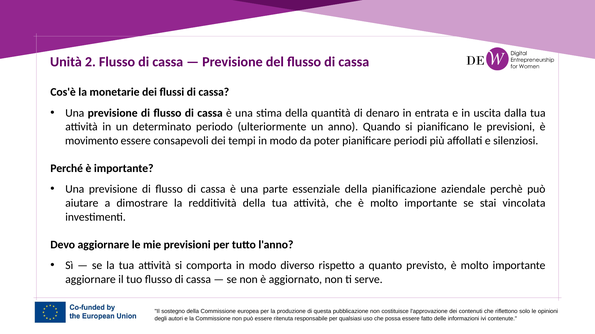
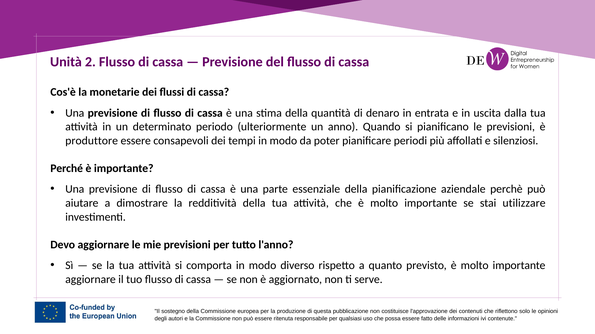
movimento: movimento -> produttore
vincolata: vincolata -> utilizzare
